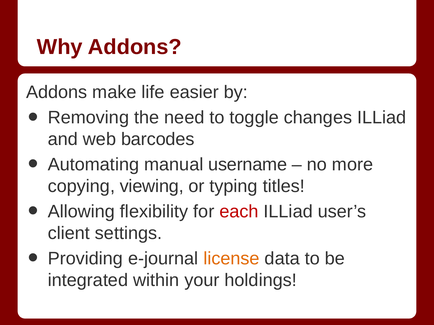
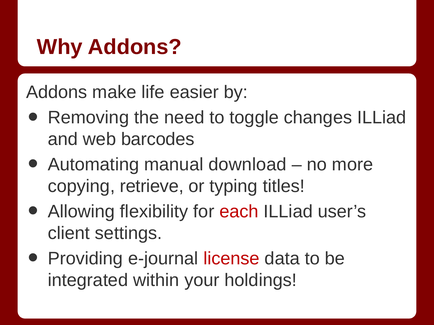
username: username -> download
viewing: viewing -> retrieve
license colour: orange -> red
